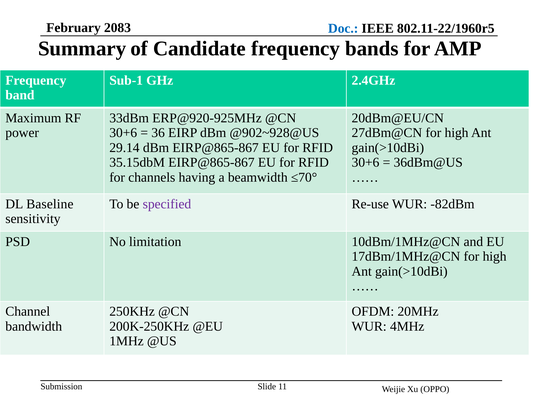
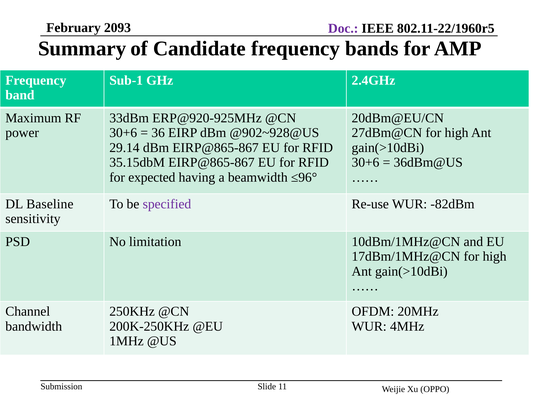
2083: 2083 -> 2093
Doc colour: blue -> purple
channels: channels -> expected
≤70°: ≤70° -> ≤96°
